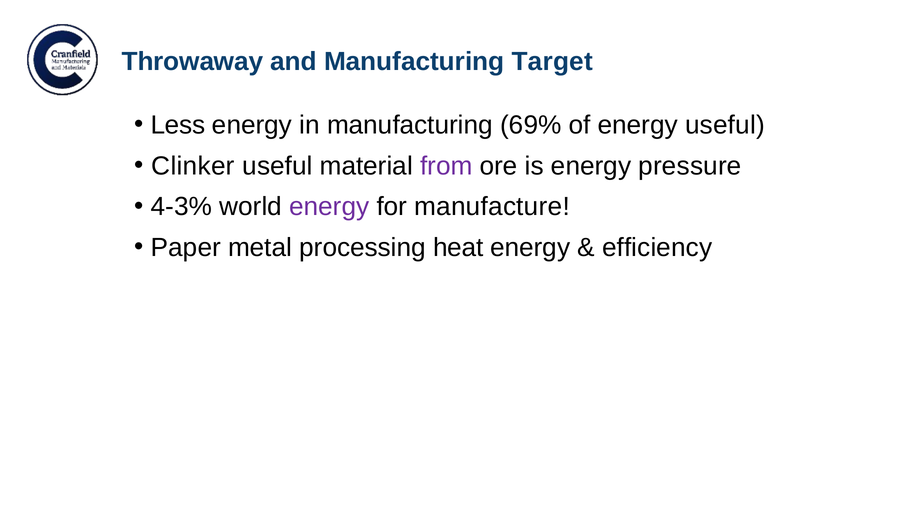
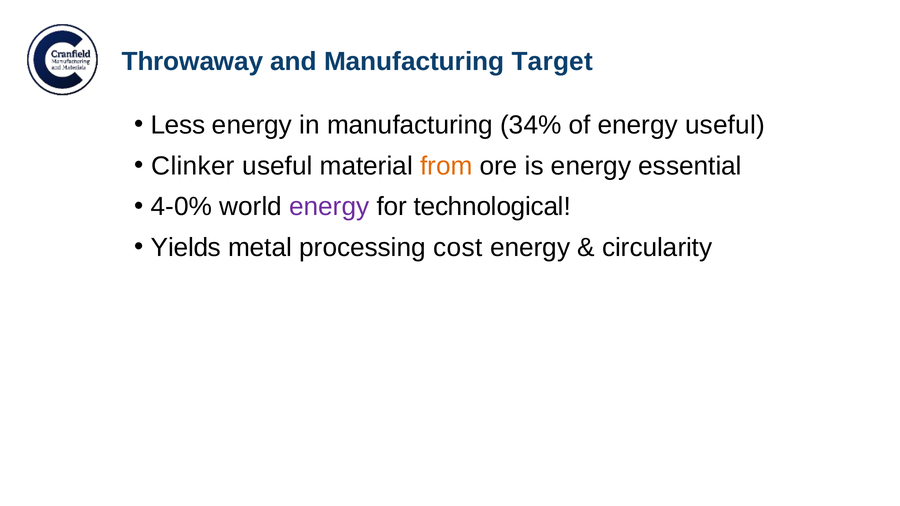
69%: 69% -> 34%
from colour: purple -> orange
pressure: pressure -> essential
4-3%: 4-3% -> 4-0%
manufacture: manufacture -> technological
Paper: Paper -> Yields
heat: heat -> cost
efficiency: efficiency -> circularity
